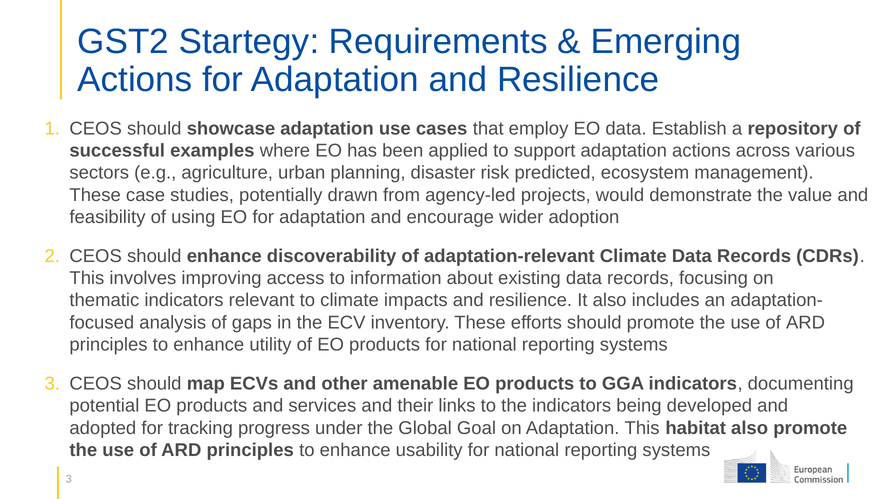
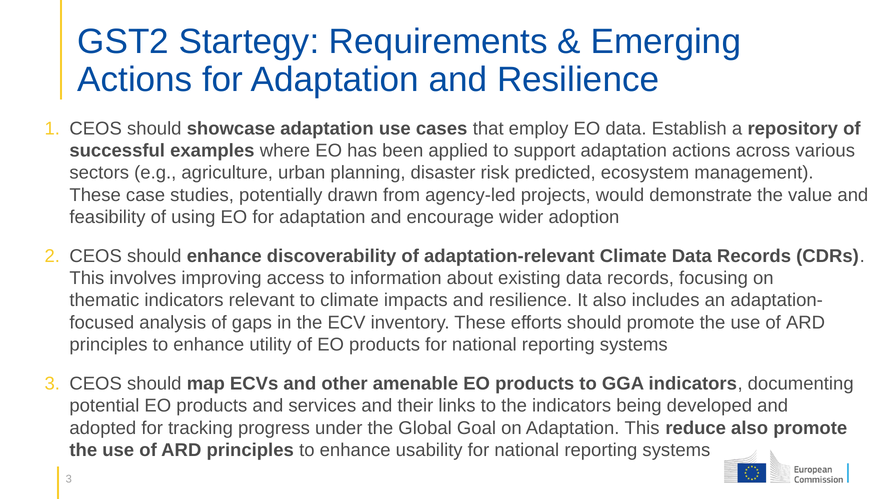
habitat: habitat -> reduce
